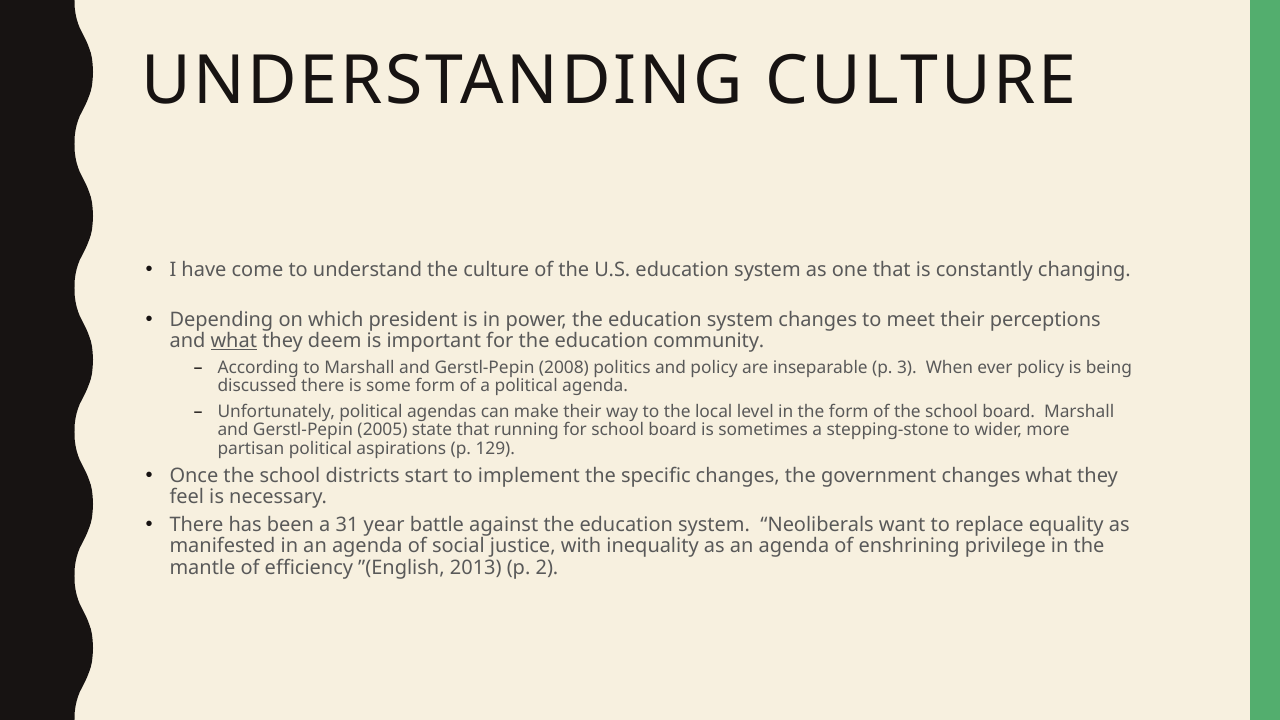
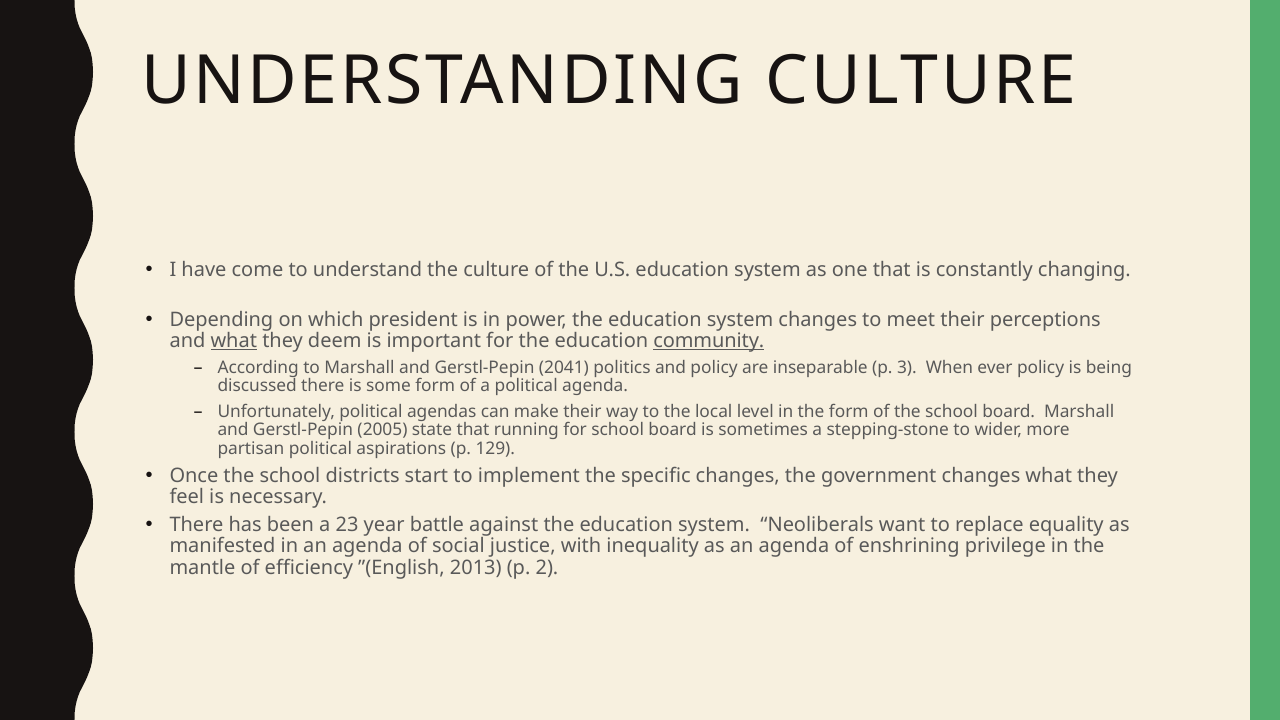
community underline: none -> present
2008: 2008 -> 2041
31: 31 -> 23
